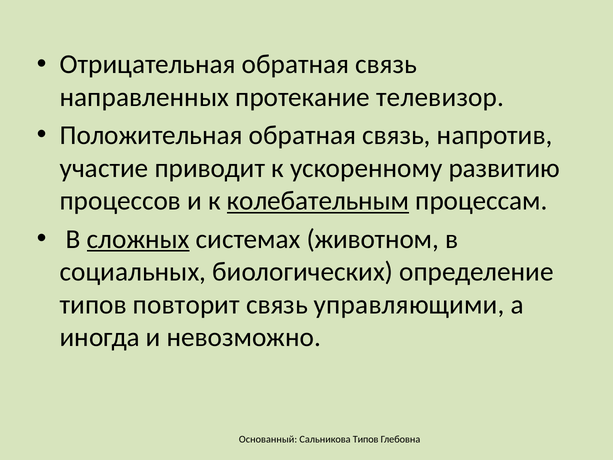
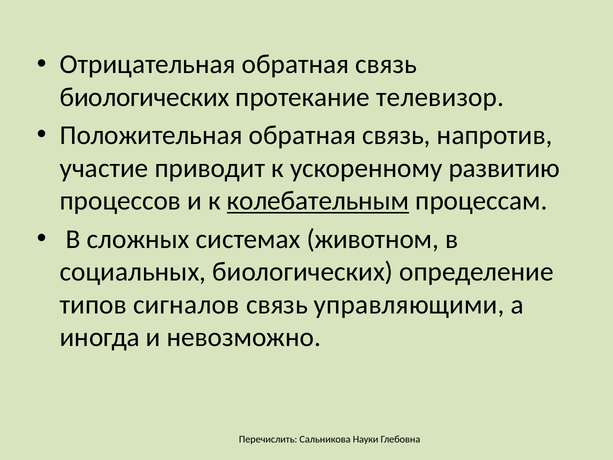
направленных at (144, 97): направленных -> биологических
сложных underline: present -> none
повторит: повторит -> сигналов
Основанный: Основанный -> Перечислить
Сальникова Типов: Типов -> Науки
